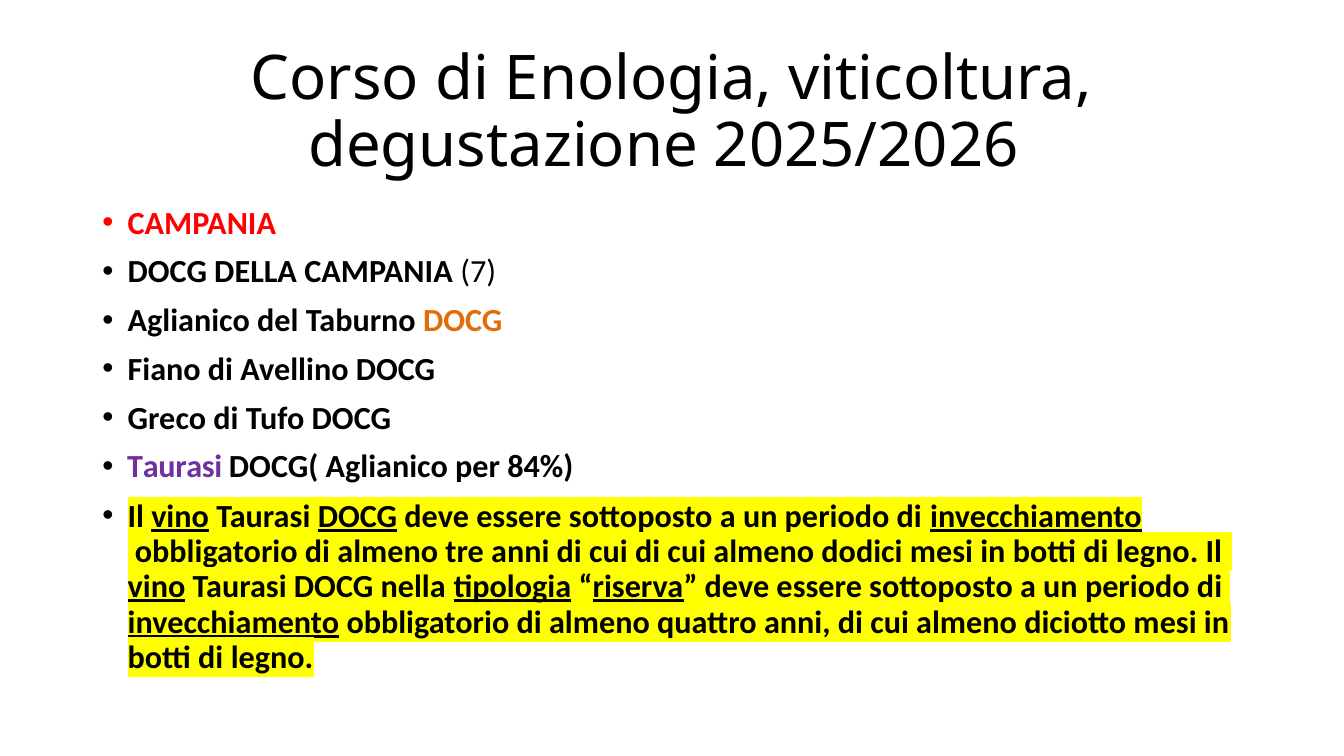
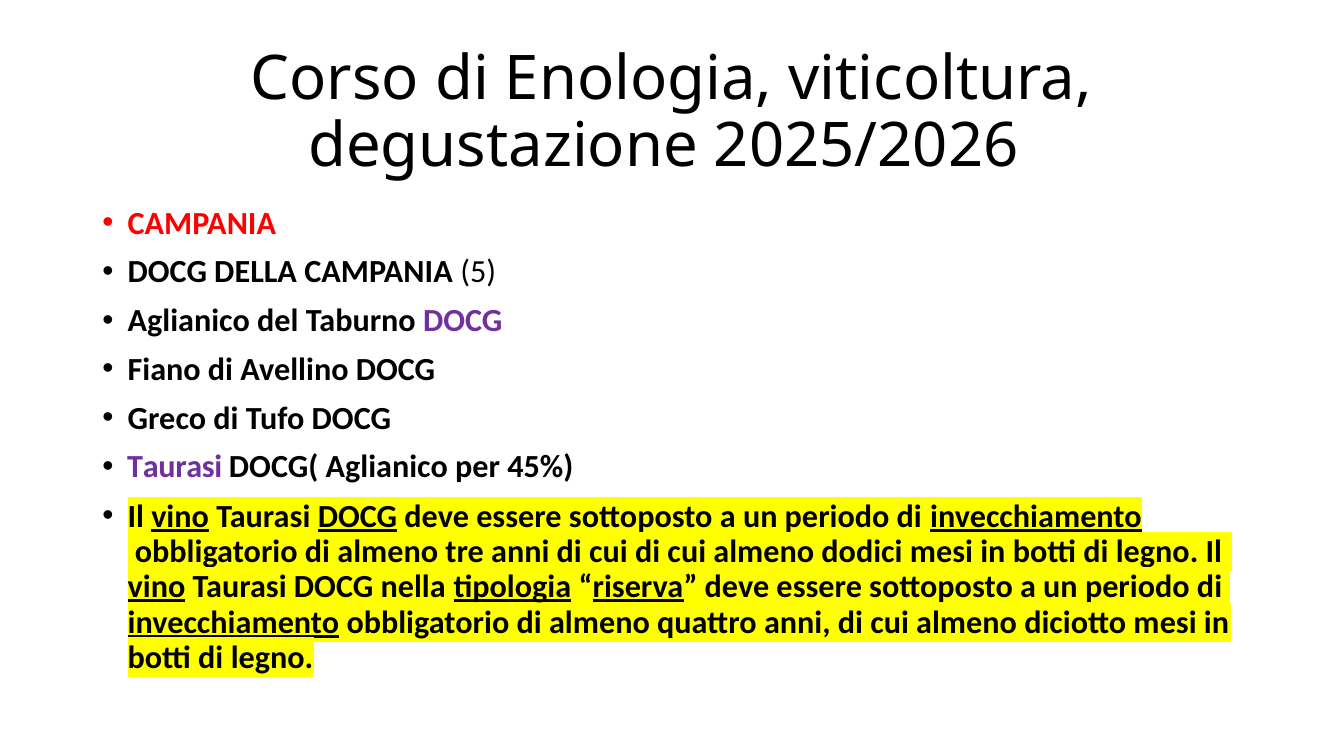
7: 7 -> 5
DOCG at (463, 321) colour: orange -> purple
84%: 84% -> 45%
